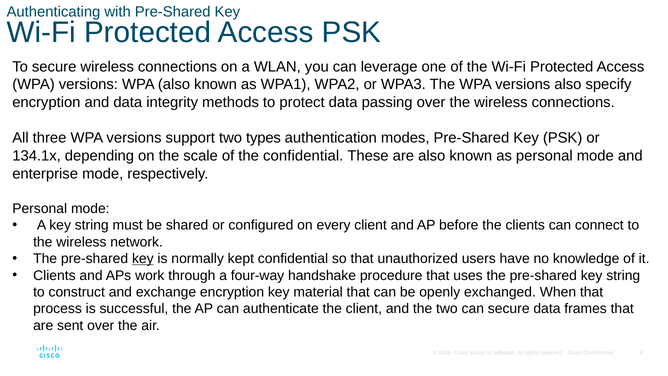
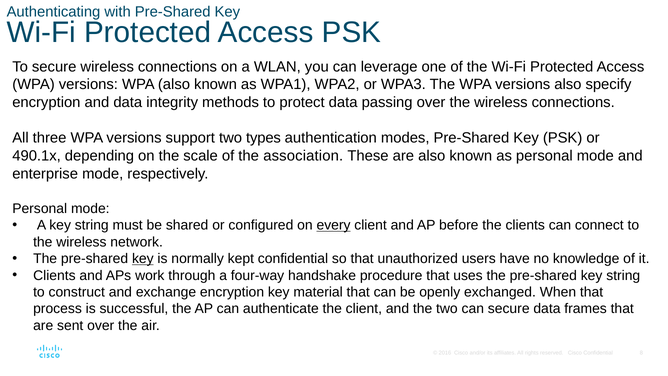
134.1x: 134.1x -> 490.1x
the confidential: confidential -> association
every underline: none -> present
